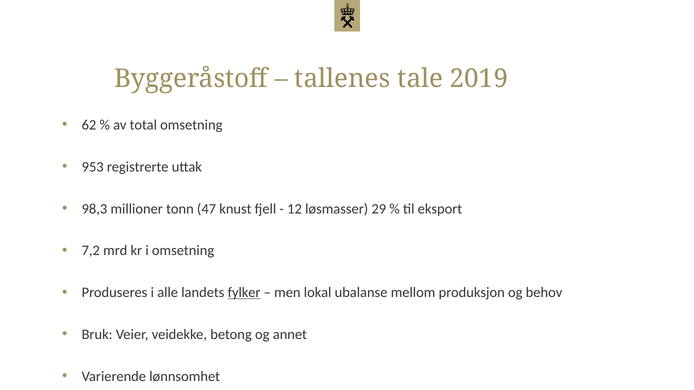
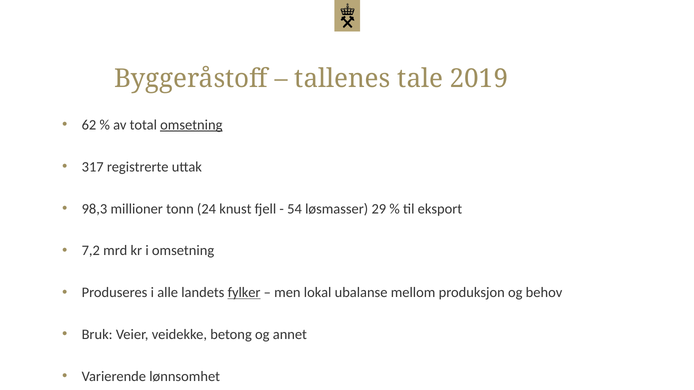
omsetning at (191, 125) underline: none -> present
953: 953 -> 317
47: 47 -> 24
12: 12 -> 54
